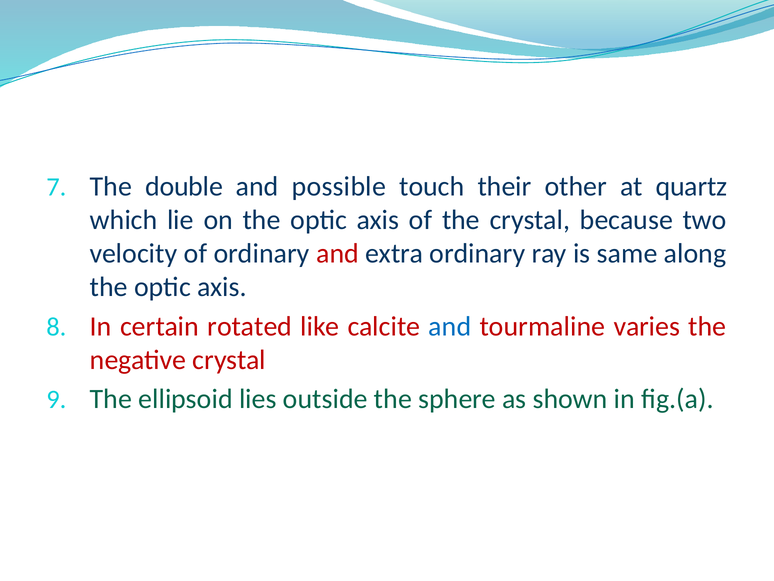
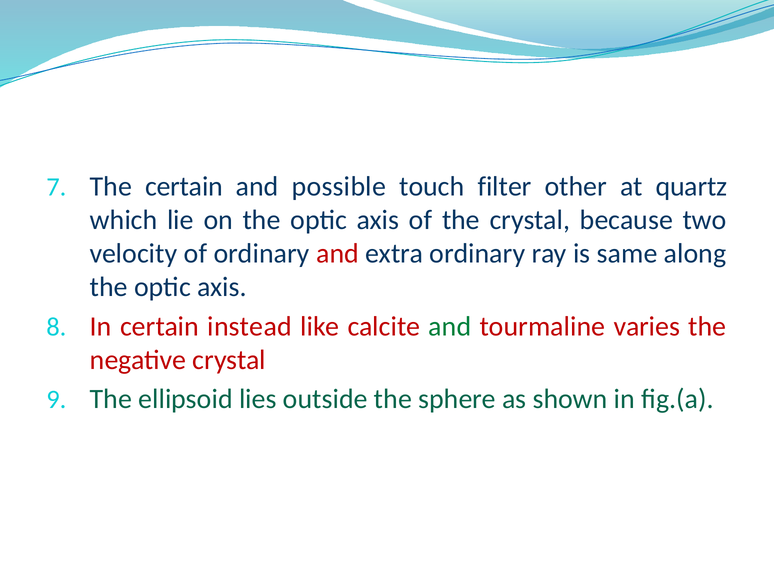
The double: double -> certain
their: their -> filter
rotated: rotated -> instead
and at (450, 326) colour: blue -> green
